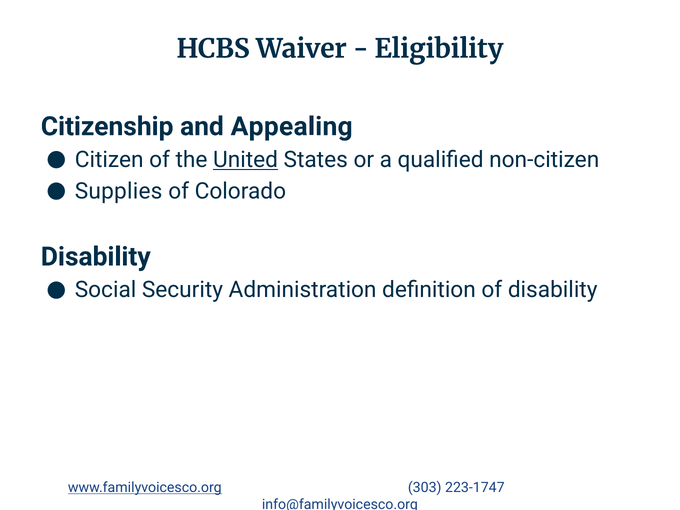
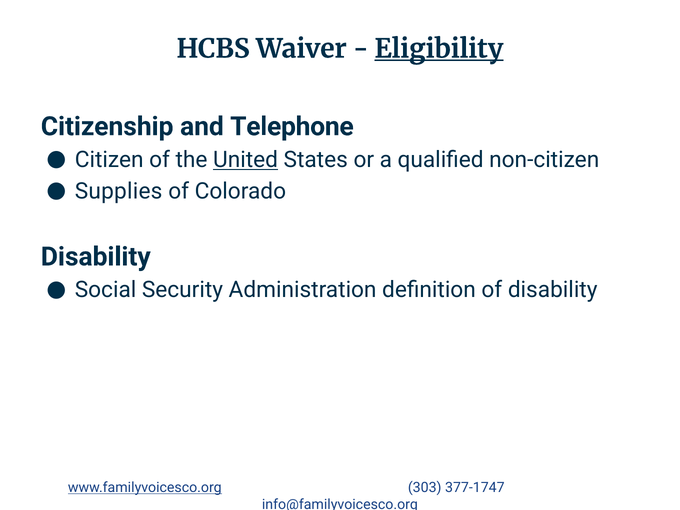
Eligibility underline: none -> present
Appealing: Appealing -> Telephone
223-1747: 223-1747 -> 377-1747
